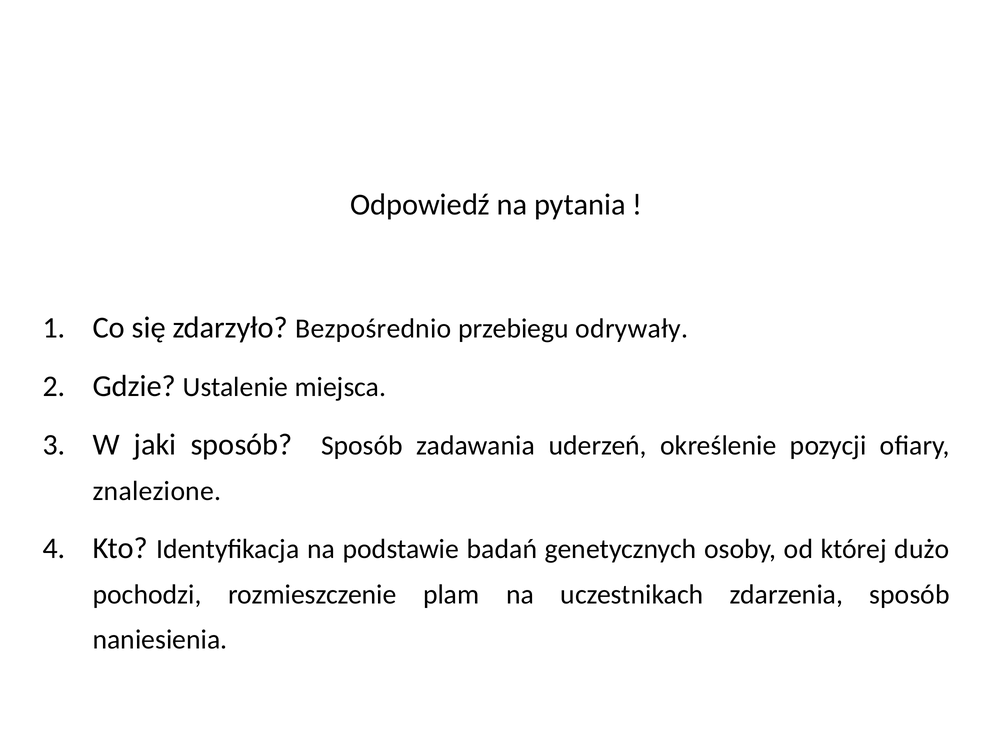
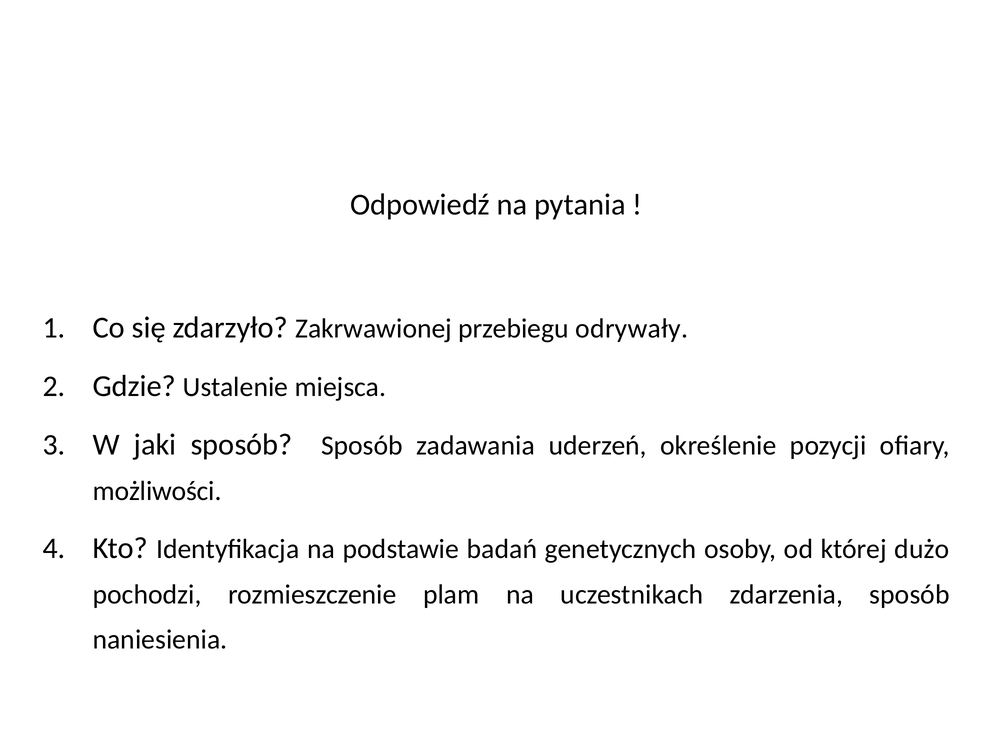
Bezpośrednio: Bezpośrednio -> Zakrwawionej
znalezione: znalezione -> możliwości
